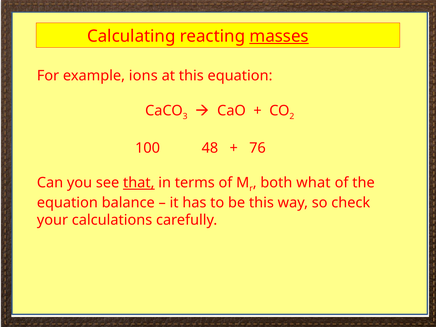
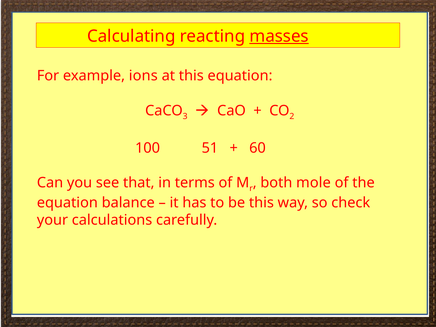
48: 48 -> 51
76: 76 -> 60
that underline: present -> none
what: what -> mole
